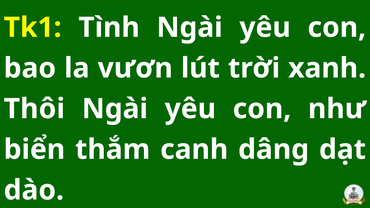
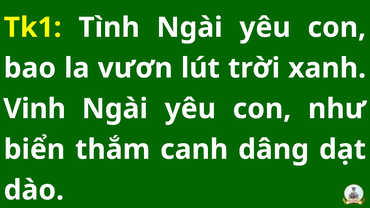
Thôi: Thôi -> Vinh
